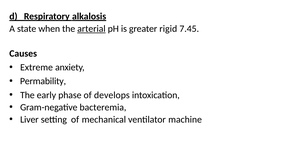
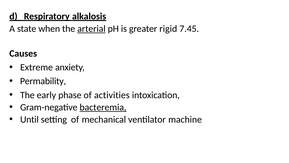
develops: develops -> activities
bacteremia underline: none -> present
Liver: Liver -> Until
